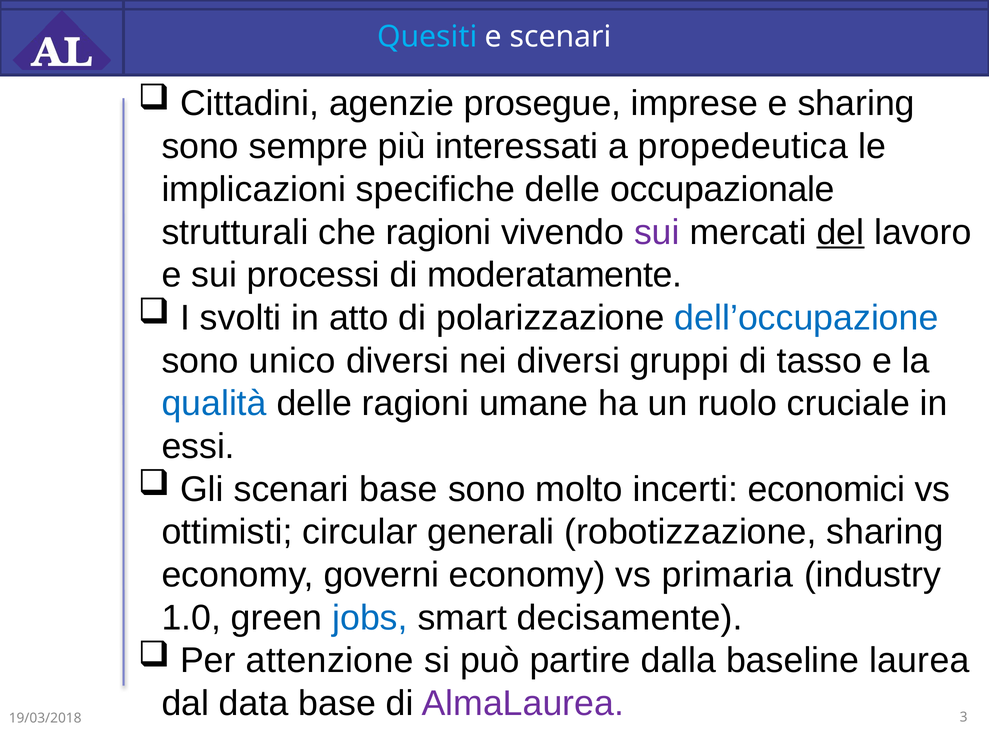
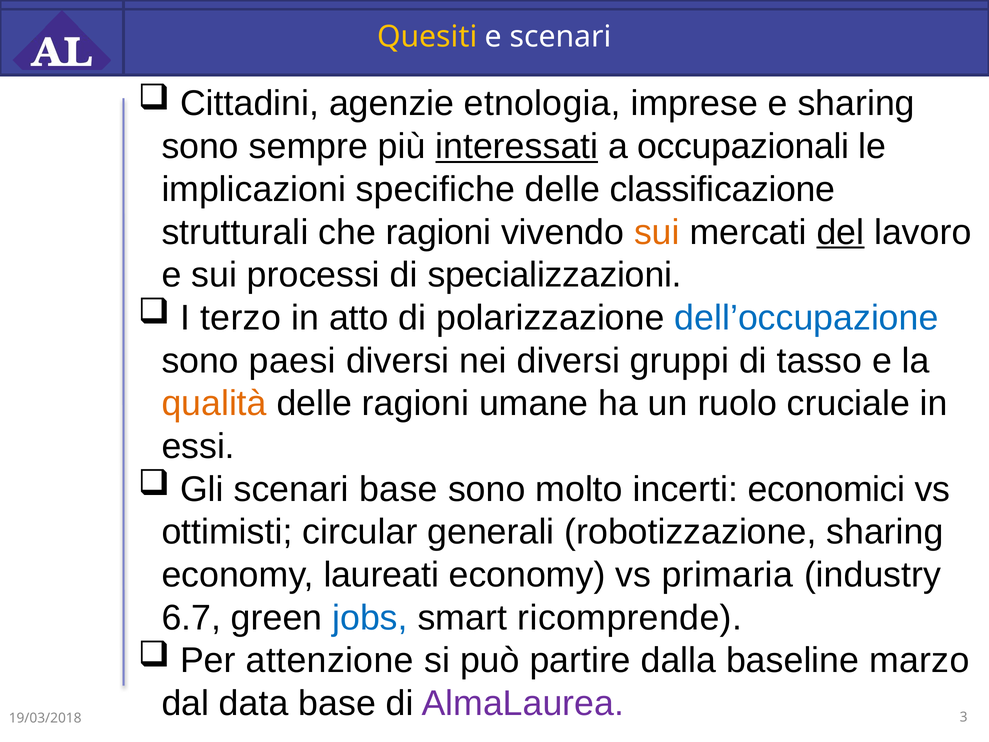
Quesiti colour: light blue -> yellow
prosegue: prosegue -> etnologia
interessati underline: none -> present
propedeutica: propedeutica -> occupazionali
occupazionale: occupazionale -> classificazione
sui at (657, 232) colour: purple -> orange
moderatamente: moderatamente -> specializzazioni
svolti: svolti -> terzo
unico: unico -> paesi
qualità colour: blue -> orange
governi: governi -> laureati
1.0: 1.0 -> 6.7
decisamente: decisamente -> ricomprende
laurea: laurea -> marzo
